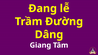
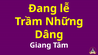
Đường: Đường -> Những
